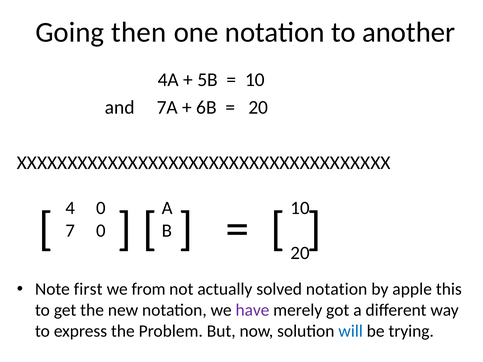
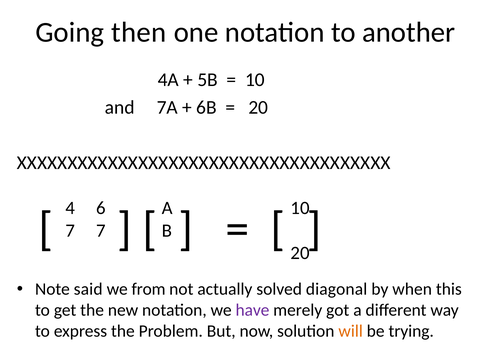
4 0: 0 -> 6
7 0: 0 -> 7
first: first -> said
solved notation: notation -> diagonal
apple: apple -> when
will colour: blue -> orange
